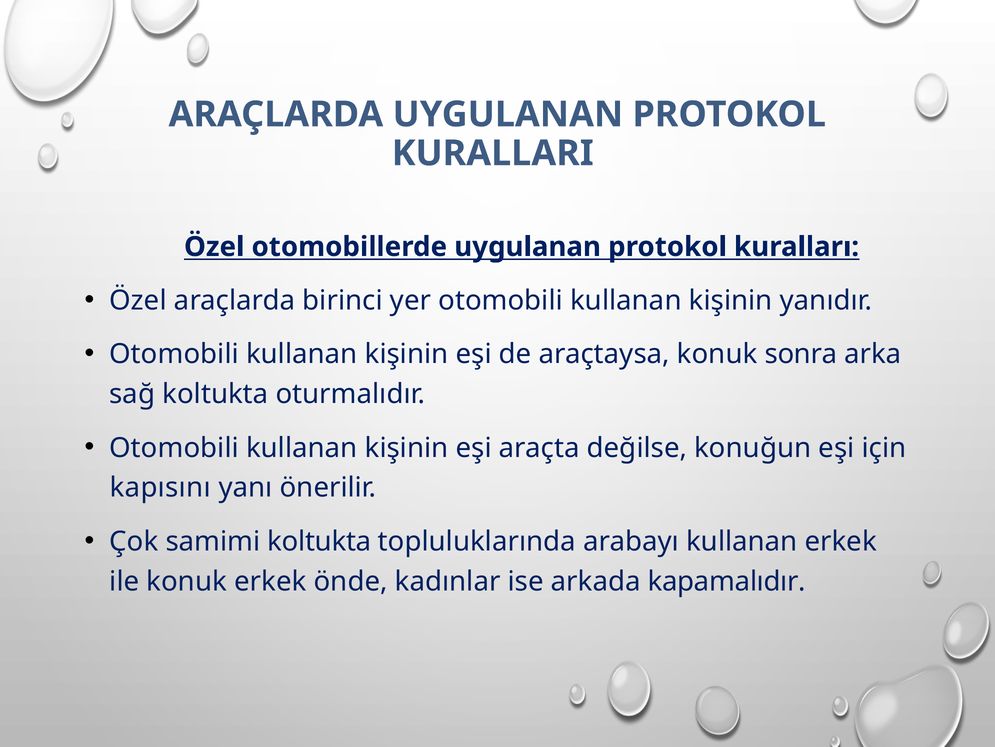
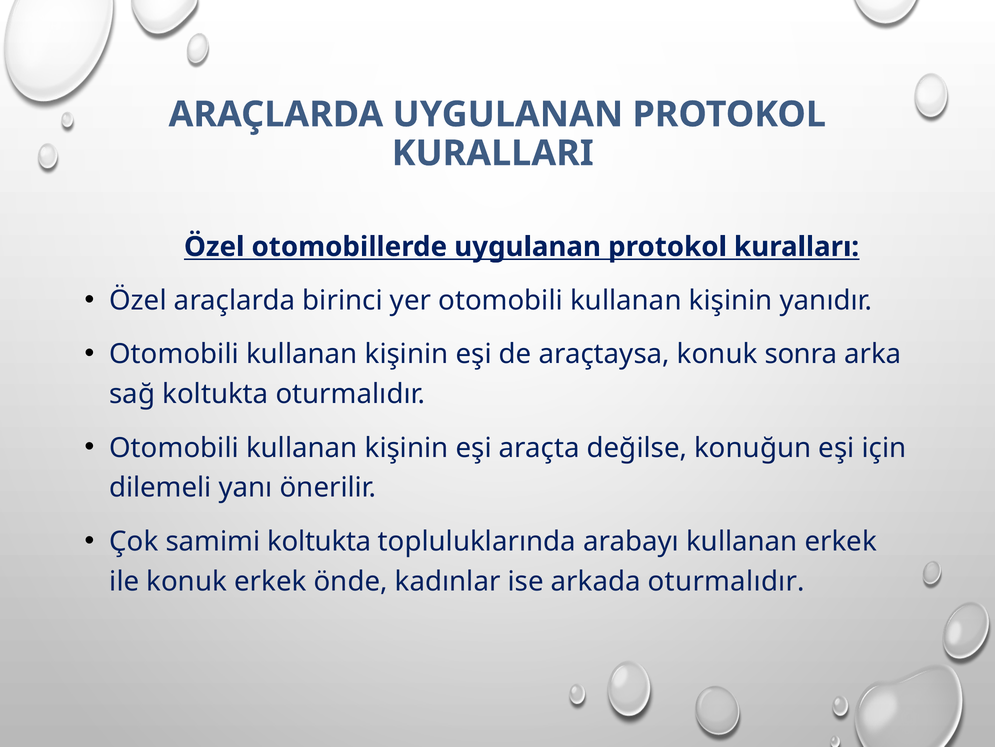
kapısını: kapısını -> dilemeli
arkada kapamalıdır: kapamalıdır -> oturmalıdır
